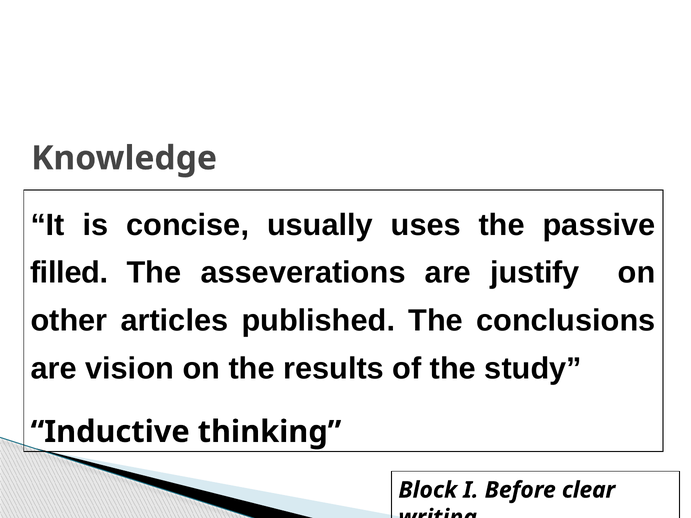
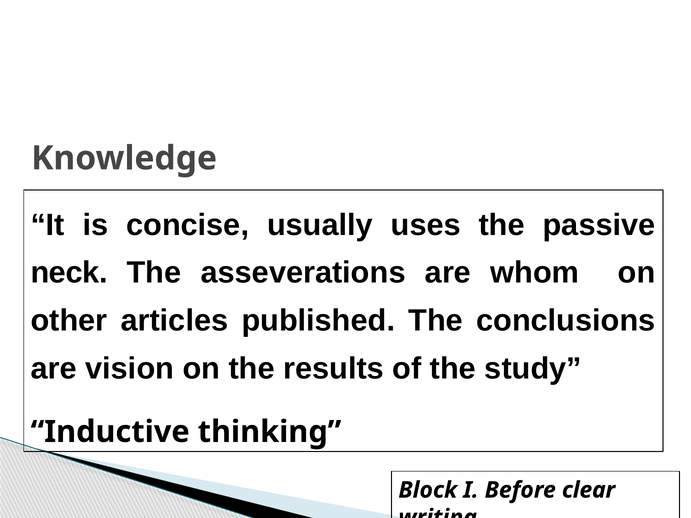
filled: filled -> neck
justify: justify -> whom
